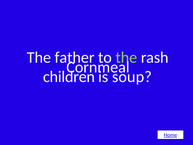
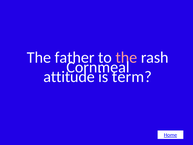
the at (126, 57) colour: light green -> pink
children: children -> attitude
soup: soup -> term
